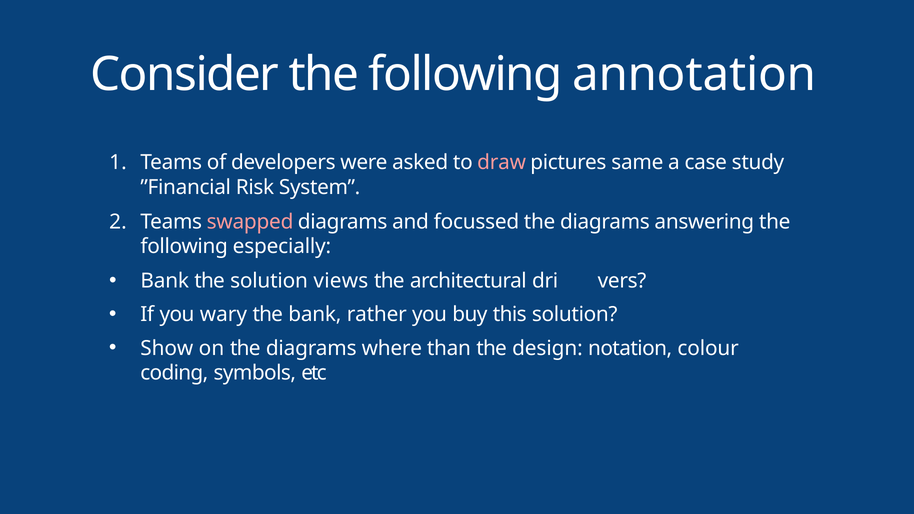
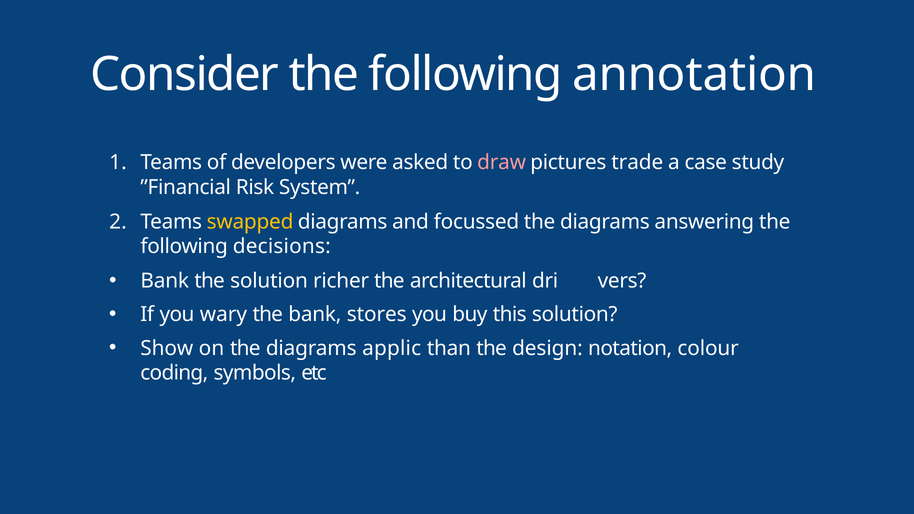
same: same -> trade
swapped colour: pink -> yellow
especially: especially -> decisions
views: views -> richer
rather: rather -> stores
where: where -> applic
